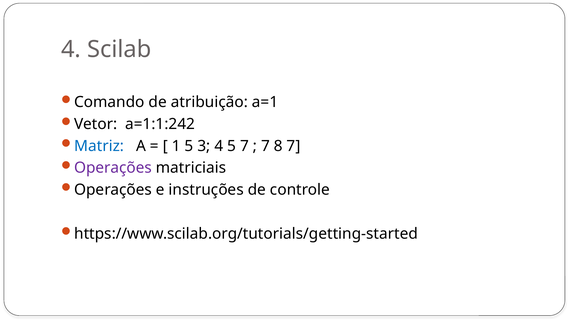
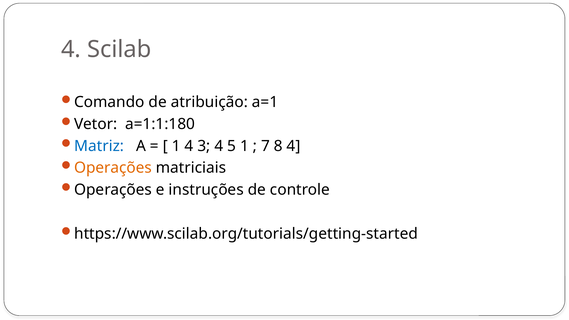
a=1:1:242: a=1:1:242 -> a=1:1:180
1 5: 5 -> 4
5 7: 7 -> 1
8 7: 7 -> 4
Operações at (113, 168) colour: purple -> orange
